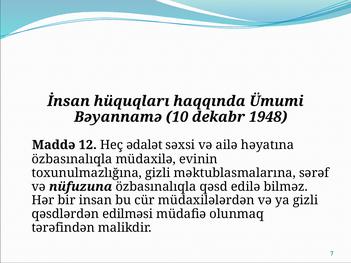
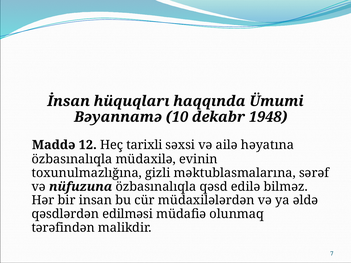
ədalət: ədalət -> tarixli
ya gizli: gizli -> əldə
